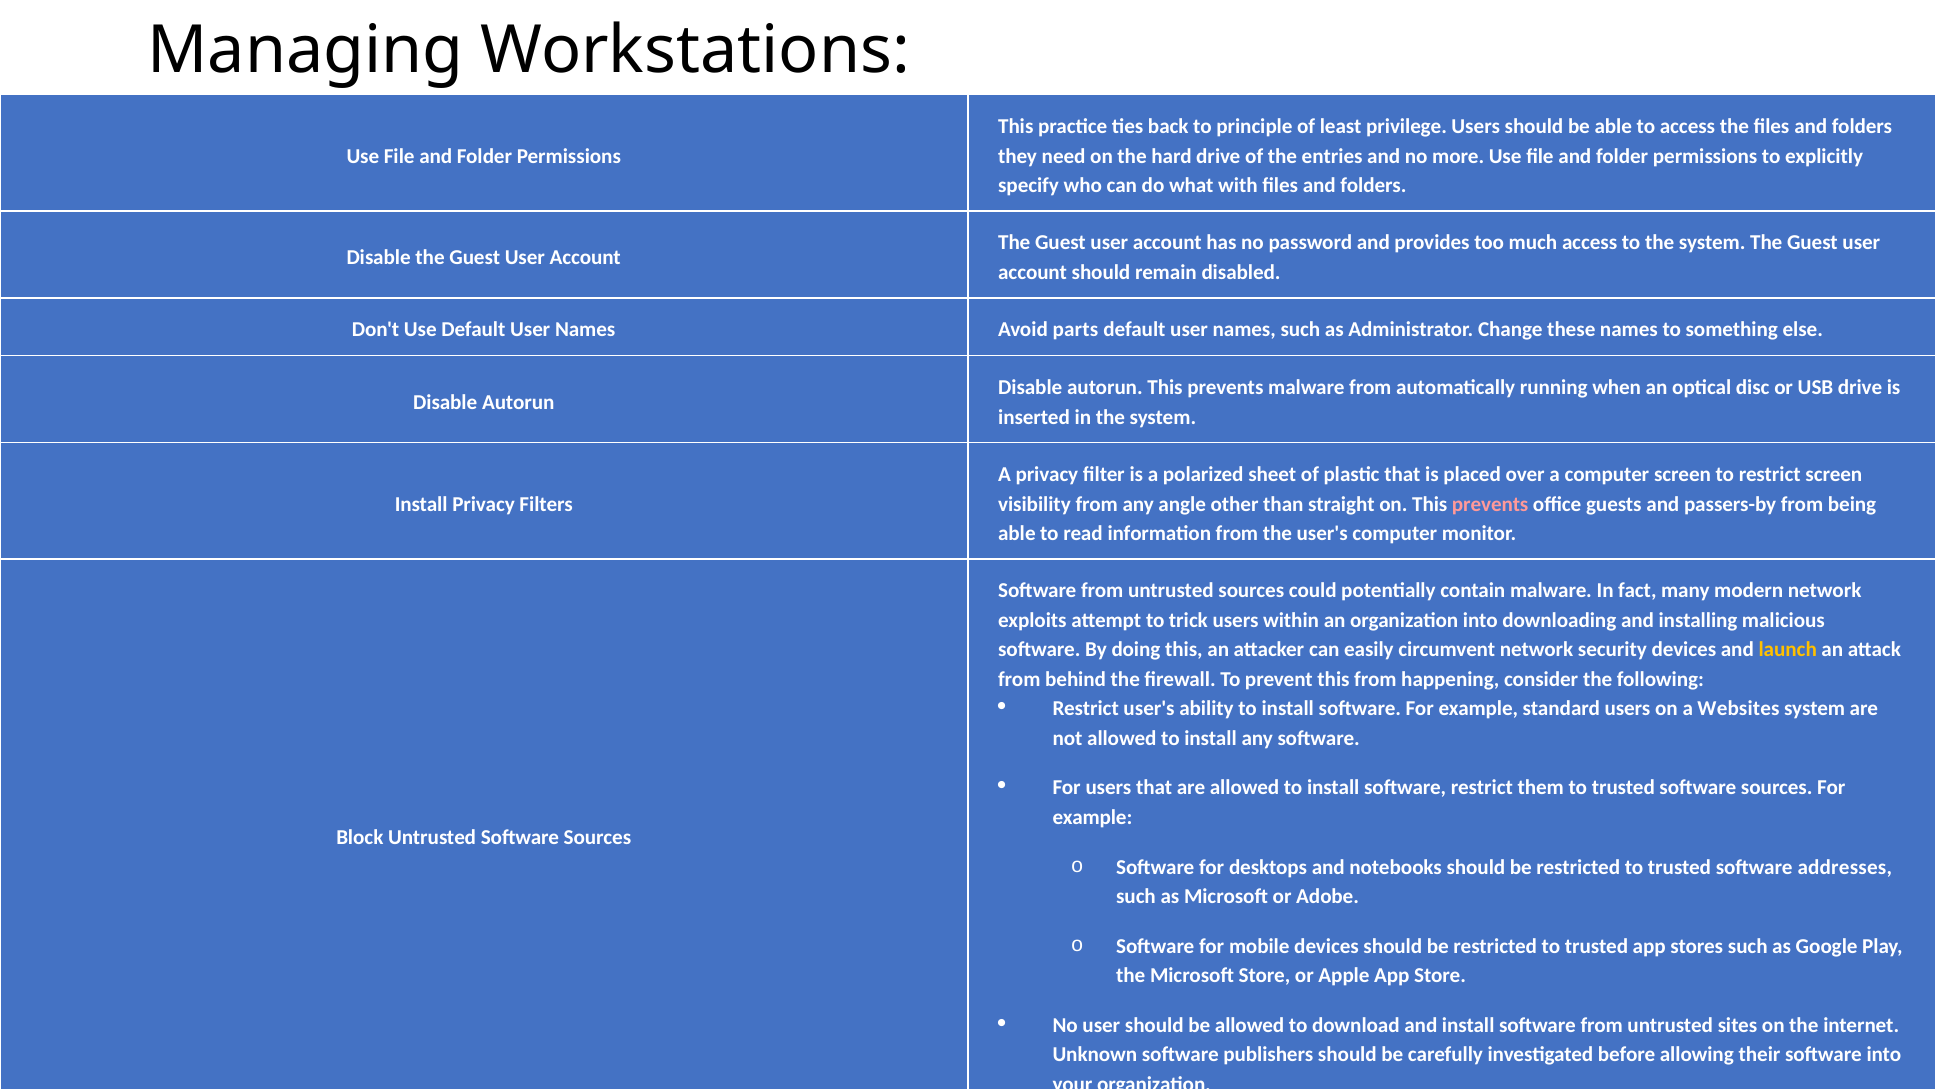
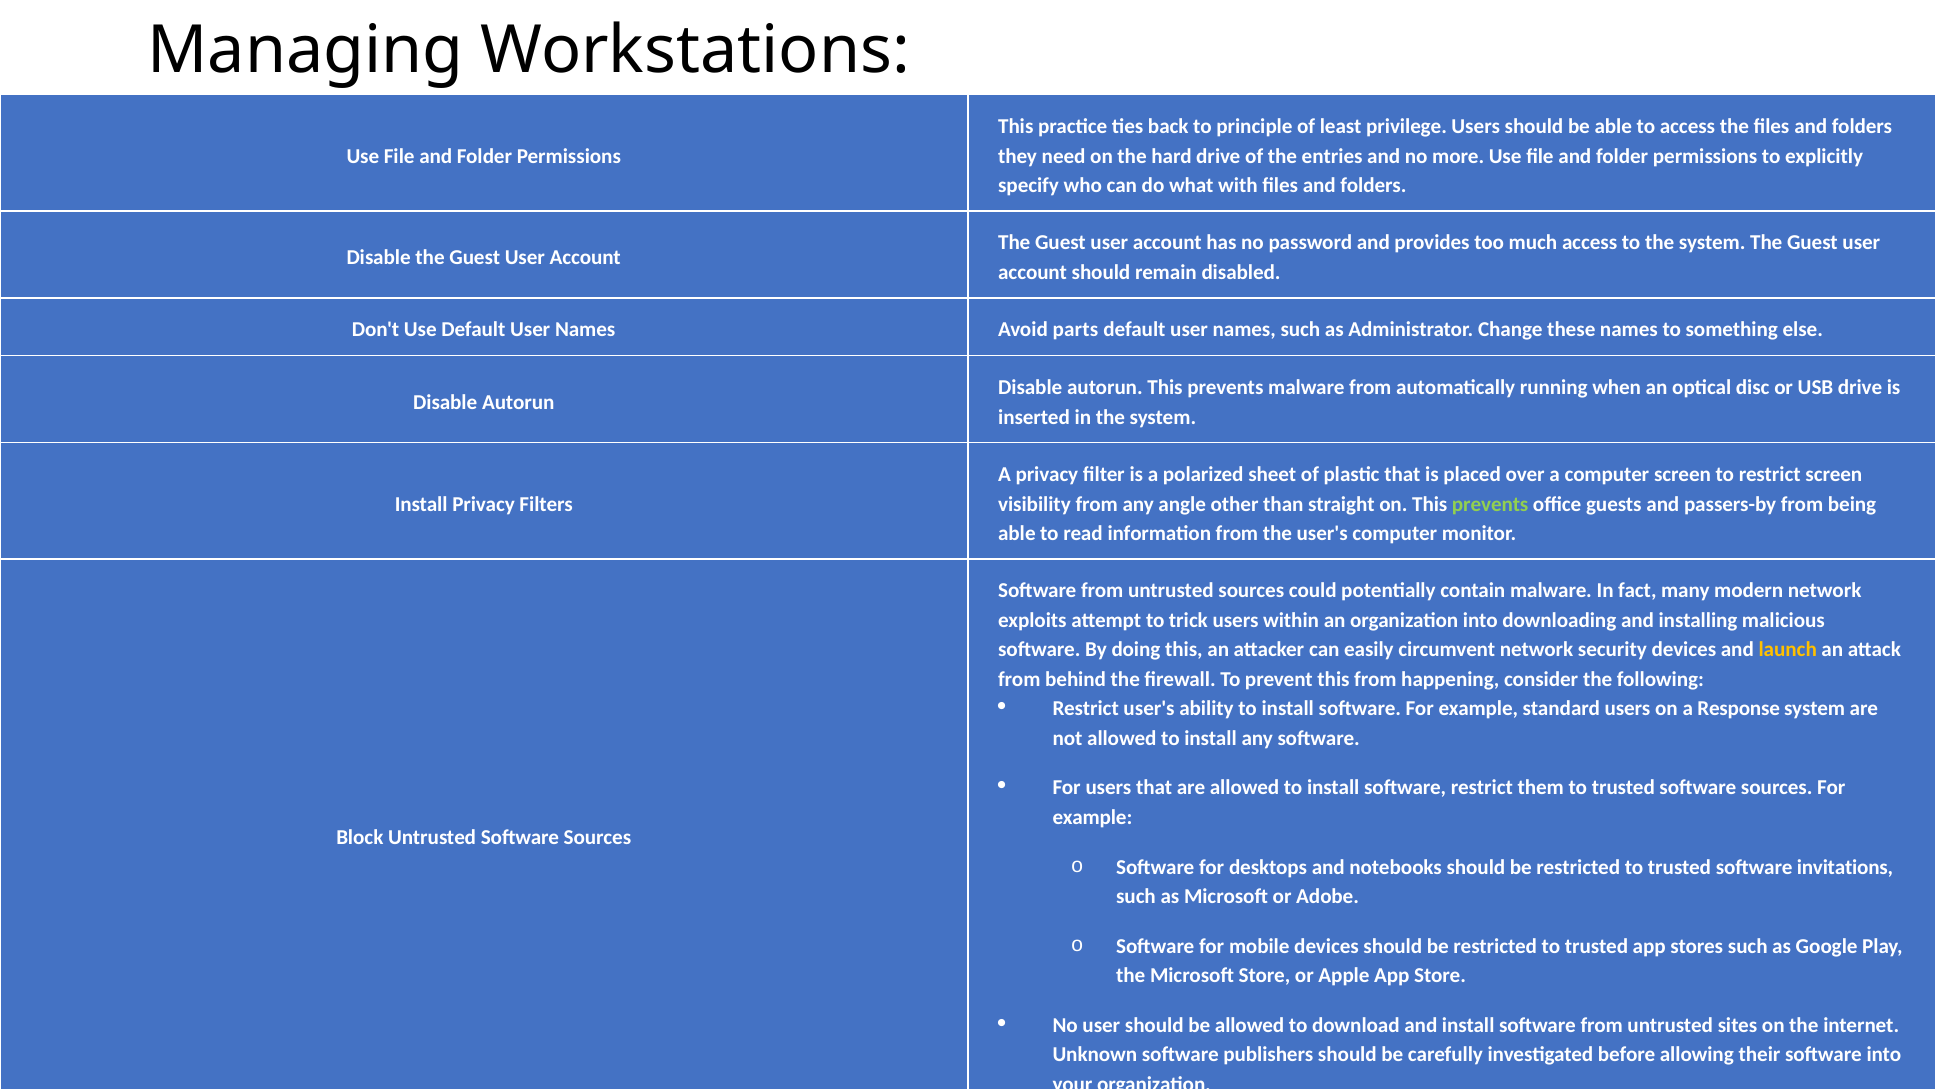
prevents at (1490, 504) colour: pink -> light green
Websites: Websites -> Response
addresses: addresses -> invitations
